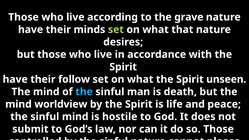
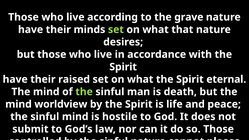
follow: follow -> raised
unseen: unseen -> eternal
the at (84, 92) colour: light blue -> light green
